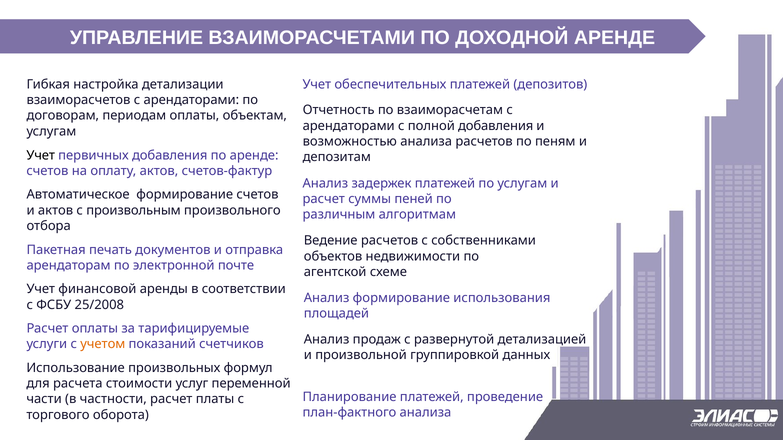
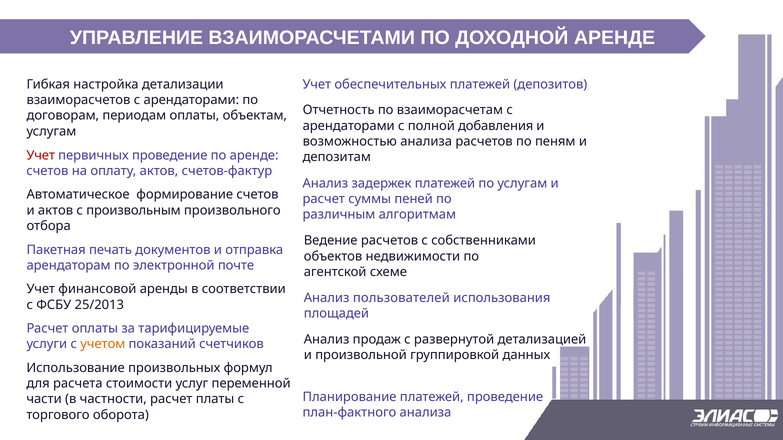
Учет at (41, 155) colour: black -> red
первичных добавления: добавления -> проведение
Анализ формирование: формирование -> пользователей
25/2008: 25/2008 -> 25/2013
